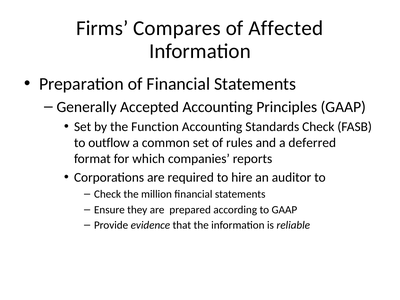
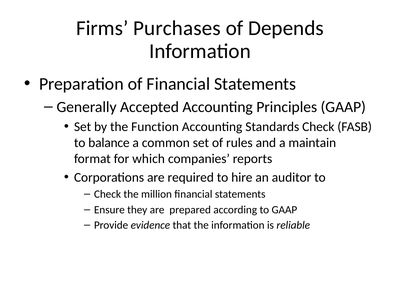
Compares: Compares -> Purchases
Affected: Affected -> Depends
outflow: outflow -> balance
deferred: deferred -> maintain
